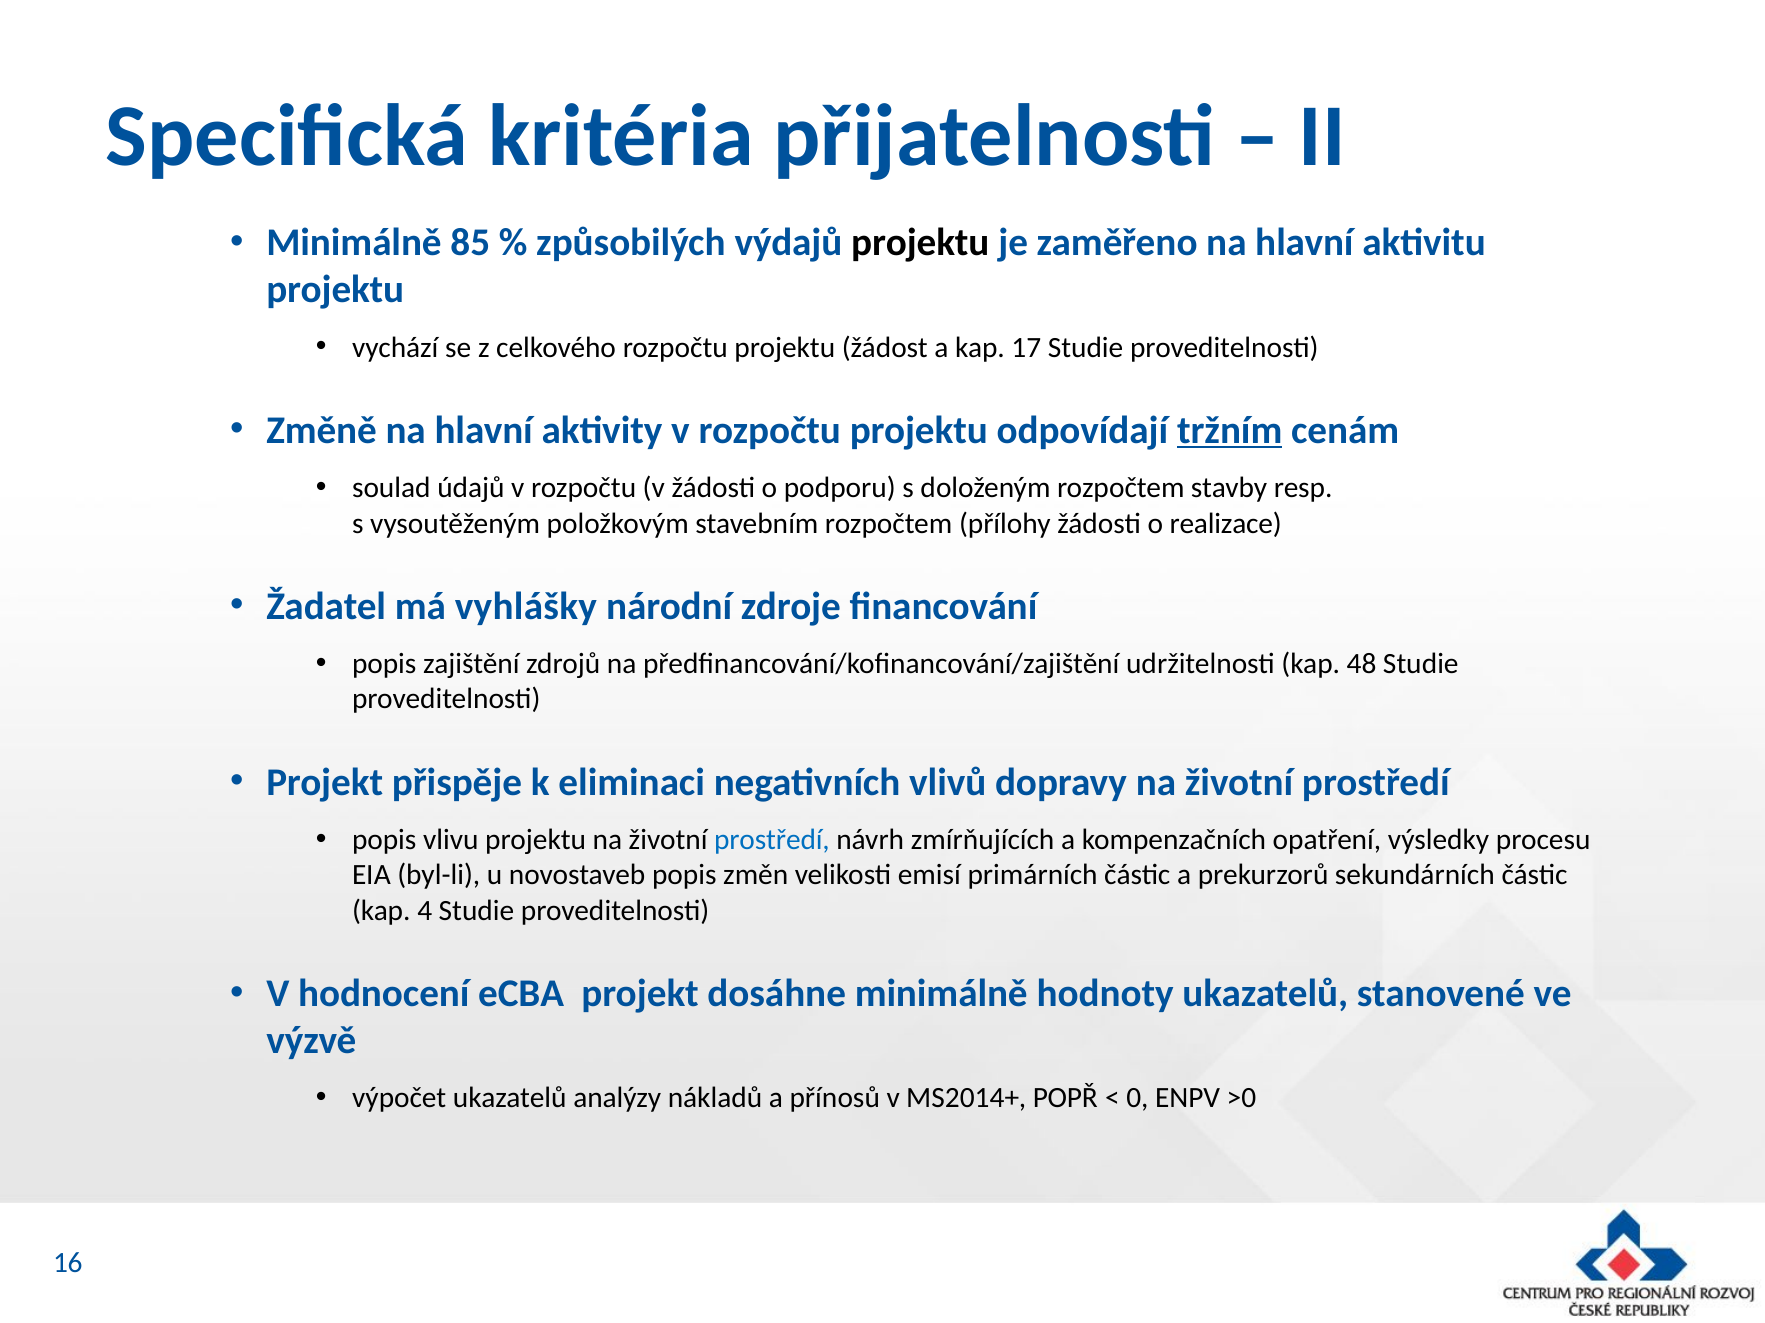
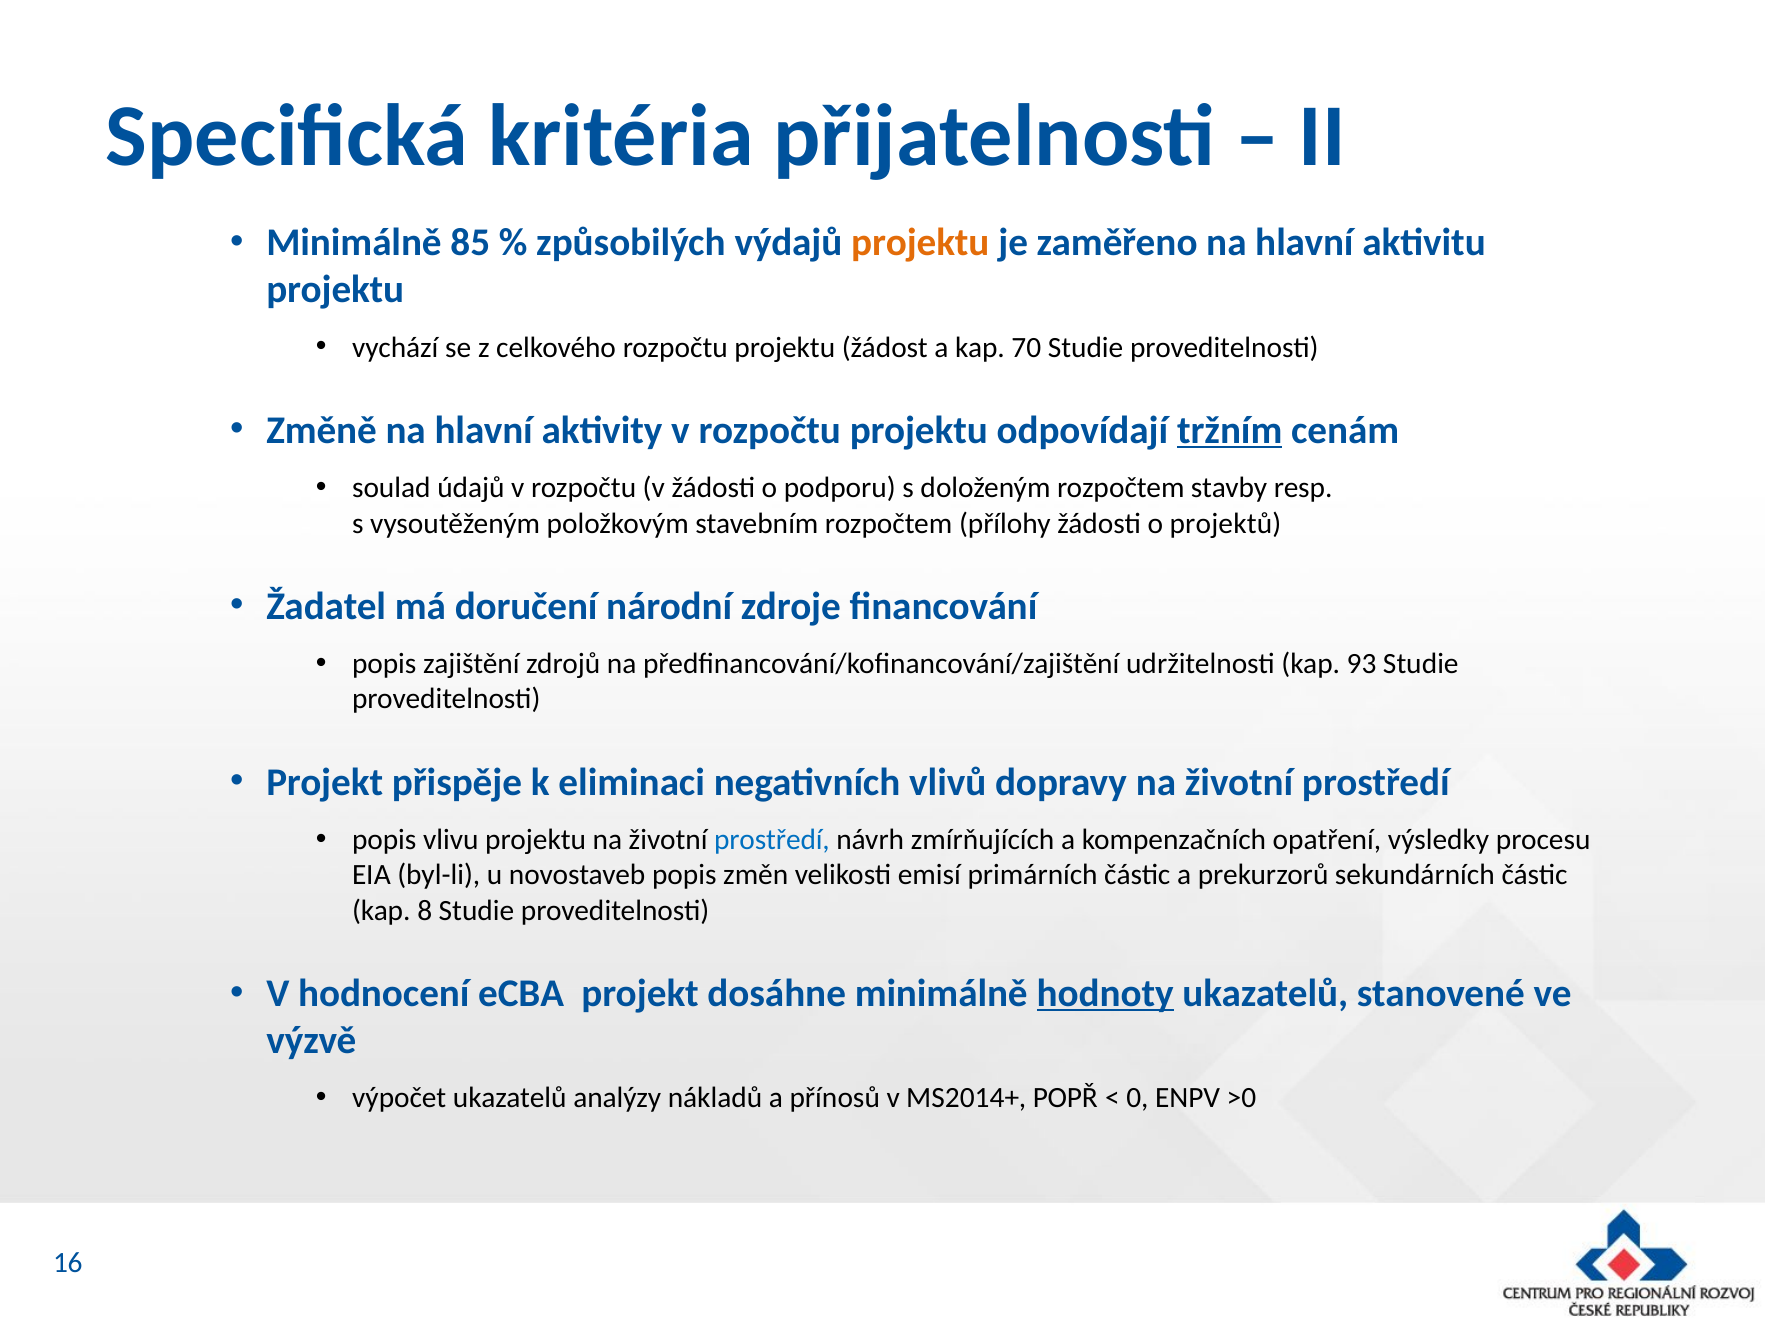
projektu at (920, 243) colour: black -> orange
17: 17 -> 70
realizace: realizace -> projektů
vyhlášky: vyhlášky -> doručení
48: 48 -> 93
4: 4 -> 8
hodnoty underline: none -> present
